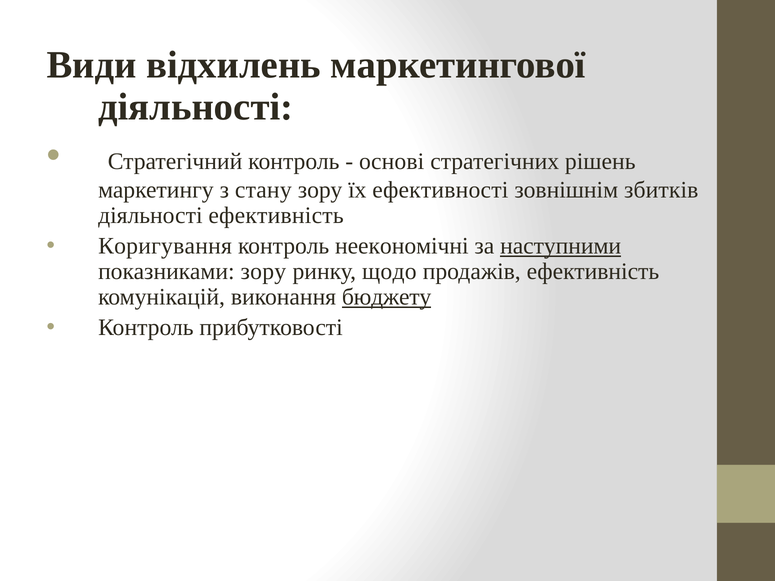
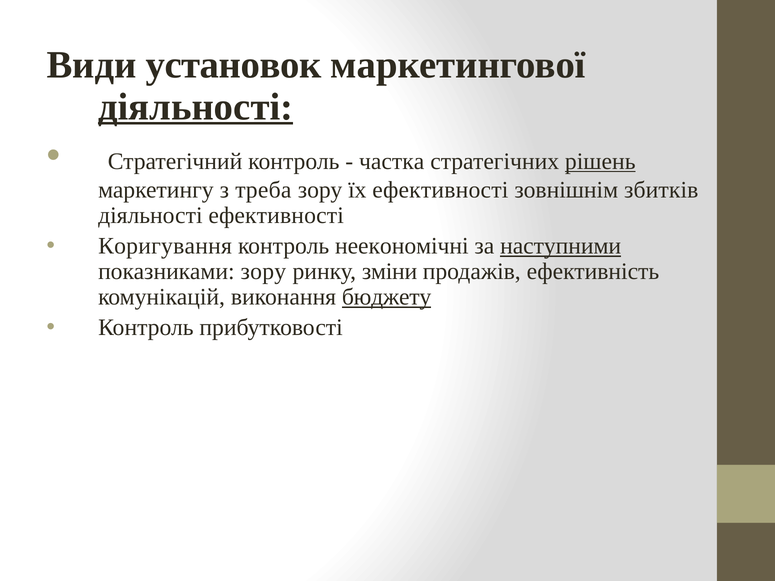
відхилень: відхилень -> установок
діяльності at (196, 107) underline: none -> present
основі: основі -> частка
рішень underline: none -> present
стану: стану -> треба
діяльності ефективність: ефективність -> ефективності
щодо: щодо -> зміни
